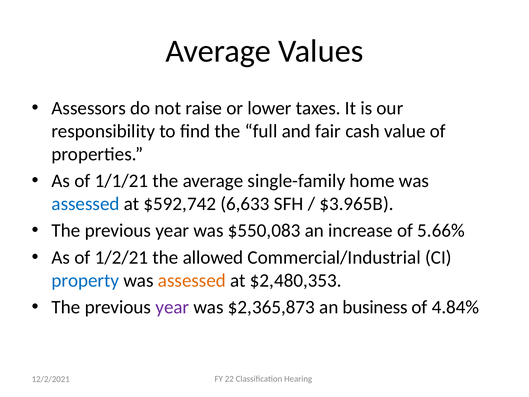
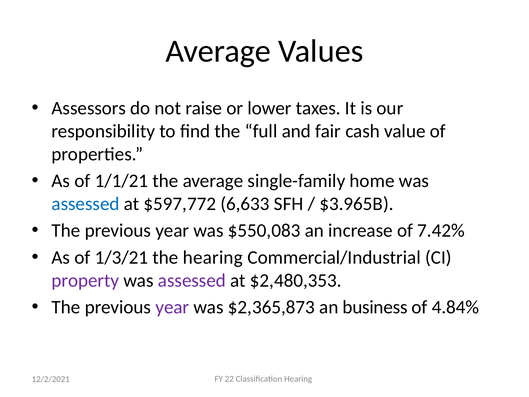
$592,742: $592,742 -> $597,772
5.66%: 5.66% -> 7.42%
1/2/21: 1/2/21 -> 1/3/21
the allowed: allowed -> hearing
property colour: blue -> purple
assessed at (192, 280) colour: orange -> purple
